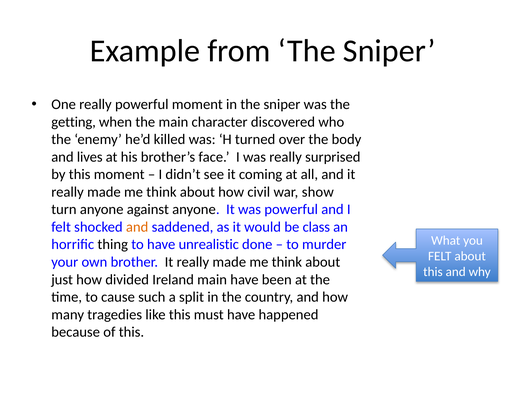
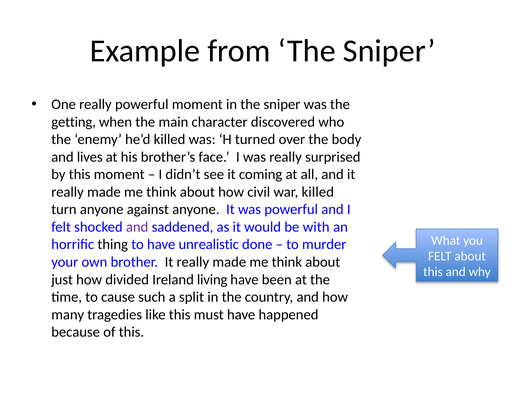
war show: show -> killed
and at (137, 227) colour: orange -> purple
class: class -> with
Ireland main: main -> living
